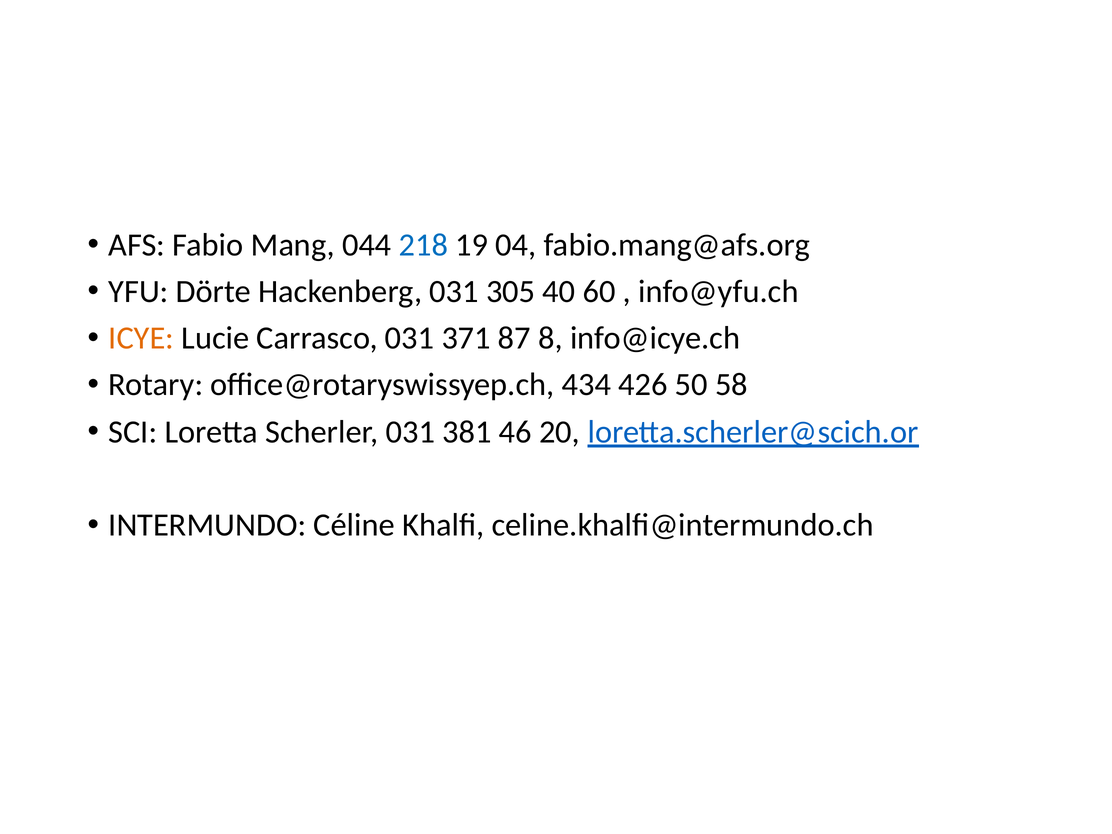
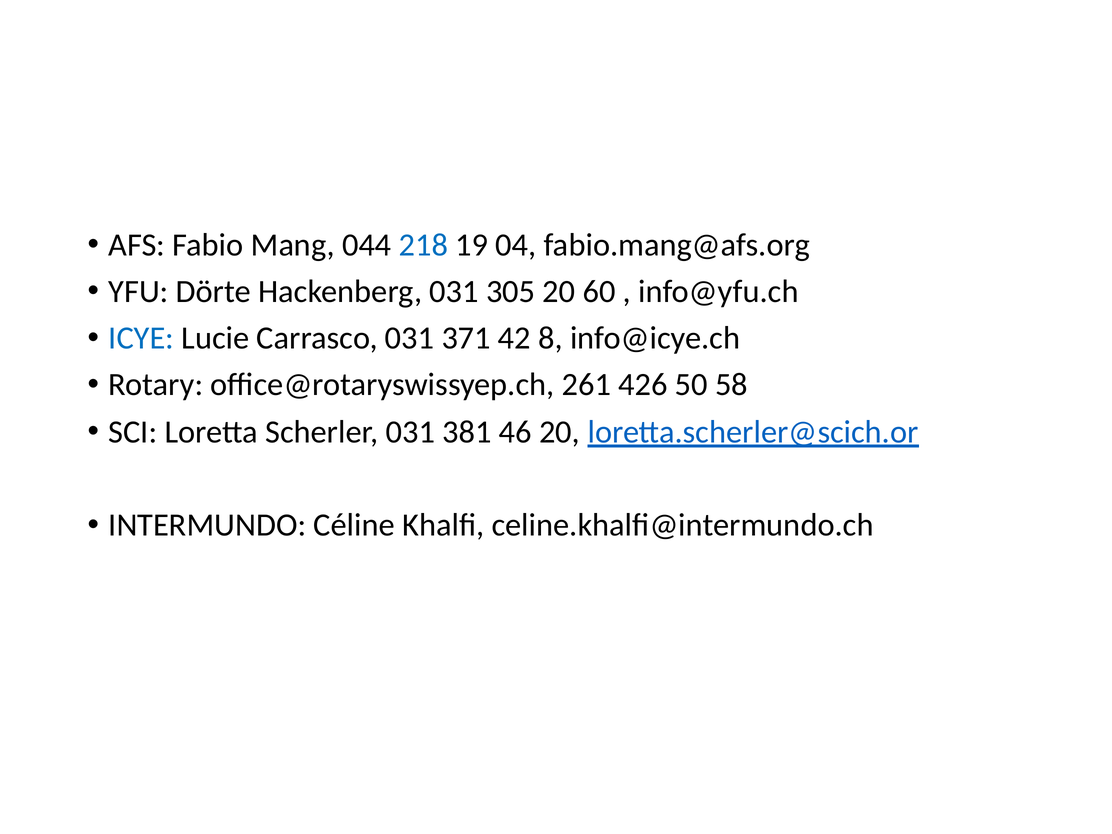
305 40: 40 -> 20
ICYE colour: orange -> blue
87: 87 -> 42
434: 434 -> 261
